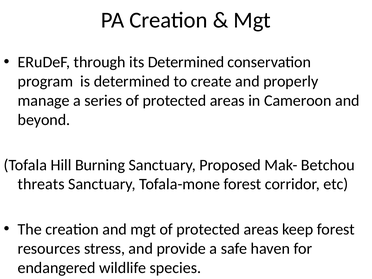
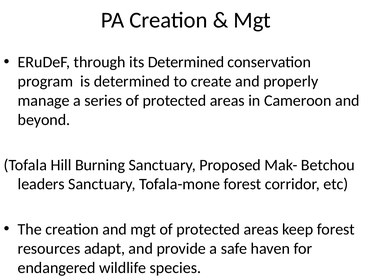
threats: threats -> leaders
stress: stress -> adapt
